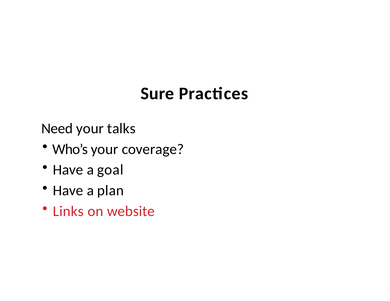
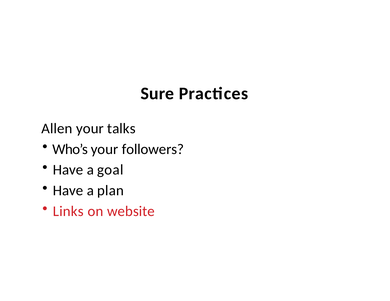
Need: Need -> Allen
coverage: coverage -> followers
